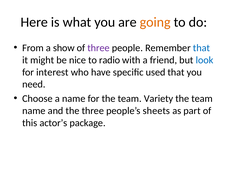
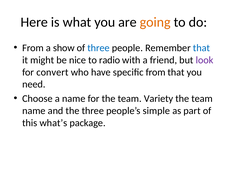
three at (99, 48) colour: purple -> blue
look colour: blue -> purple
interest: interest -> convert
specific used: used -> from
sheets: sheets -> simple
actor’s: actor’s -> what’s
